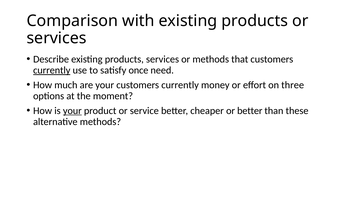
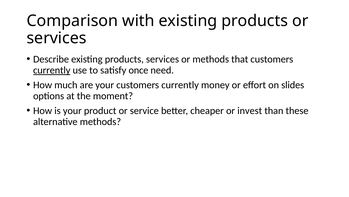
three: three -> slides
your at (72, 110) underline: present -> none
or better: better -> invest
